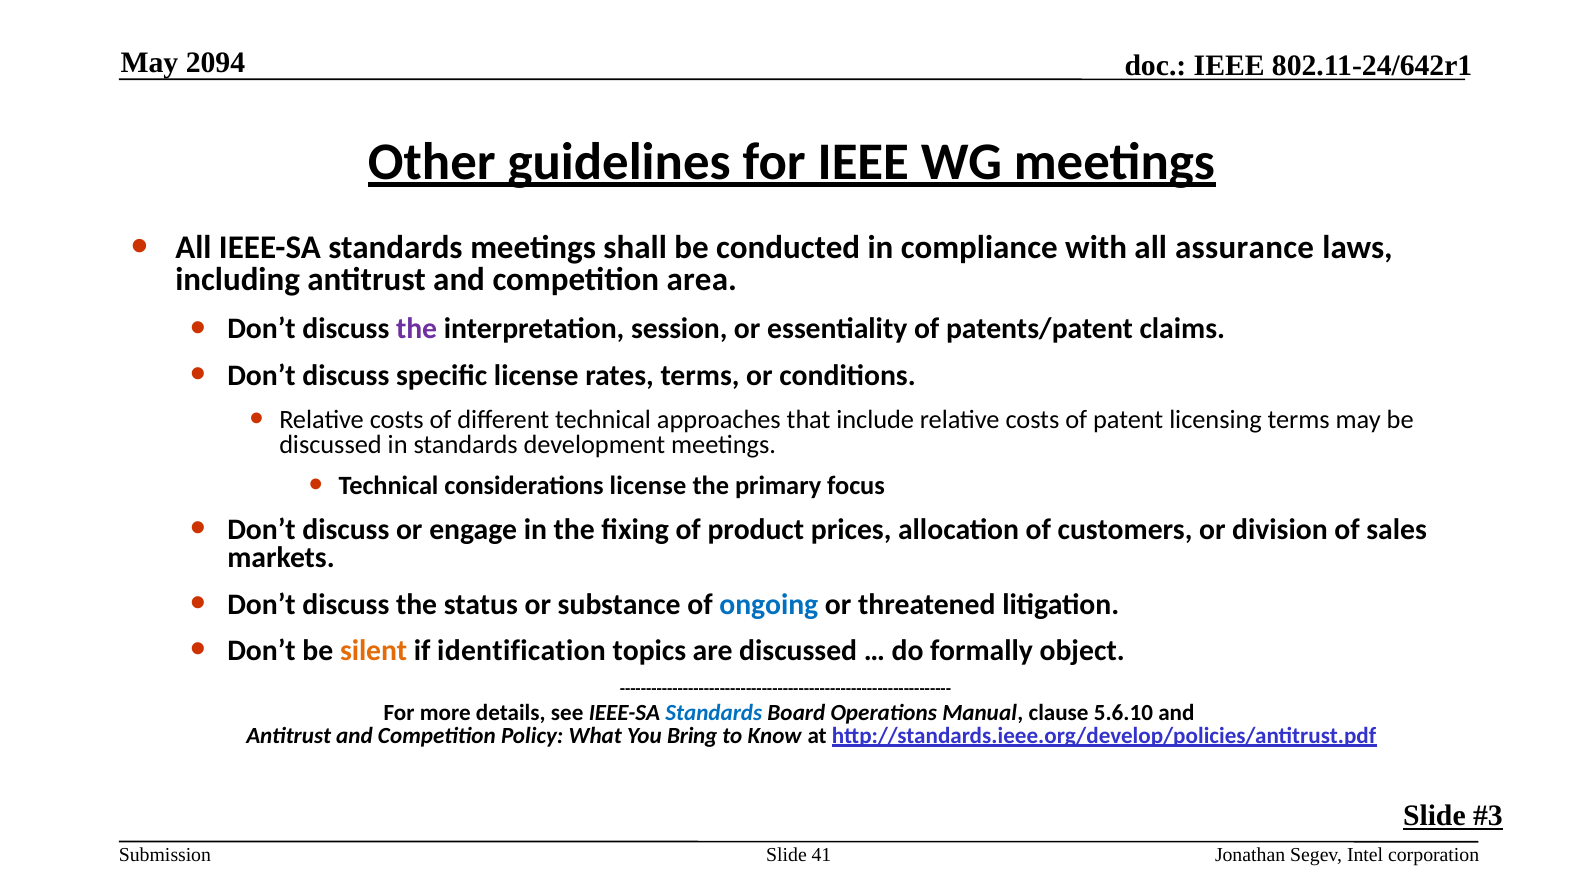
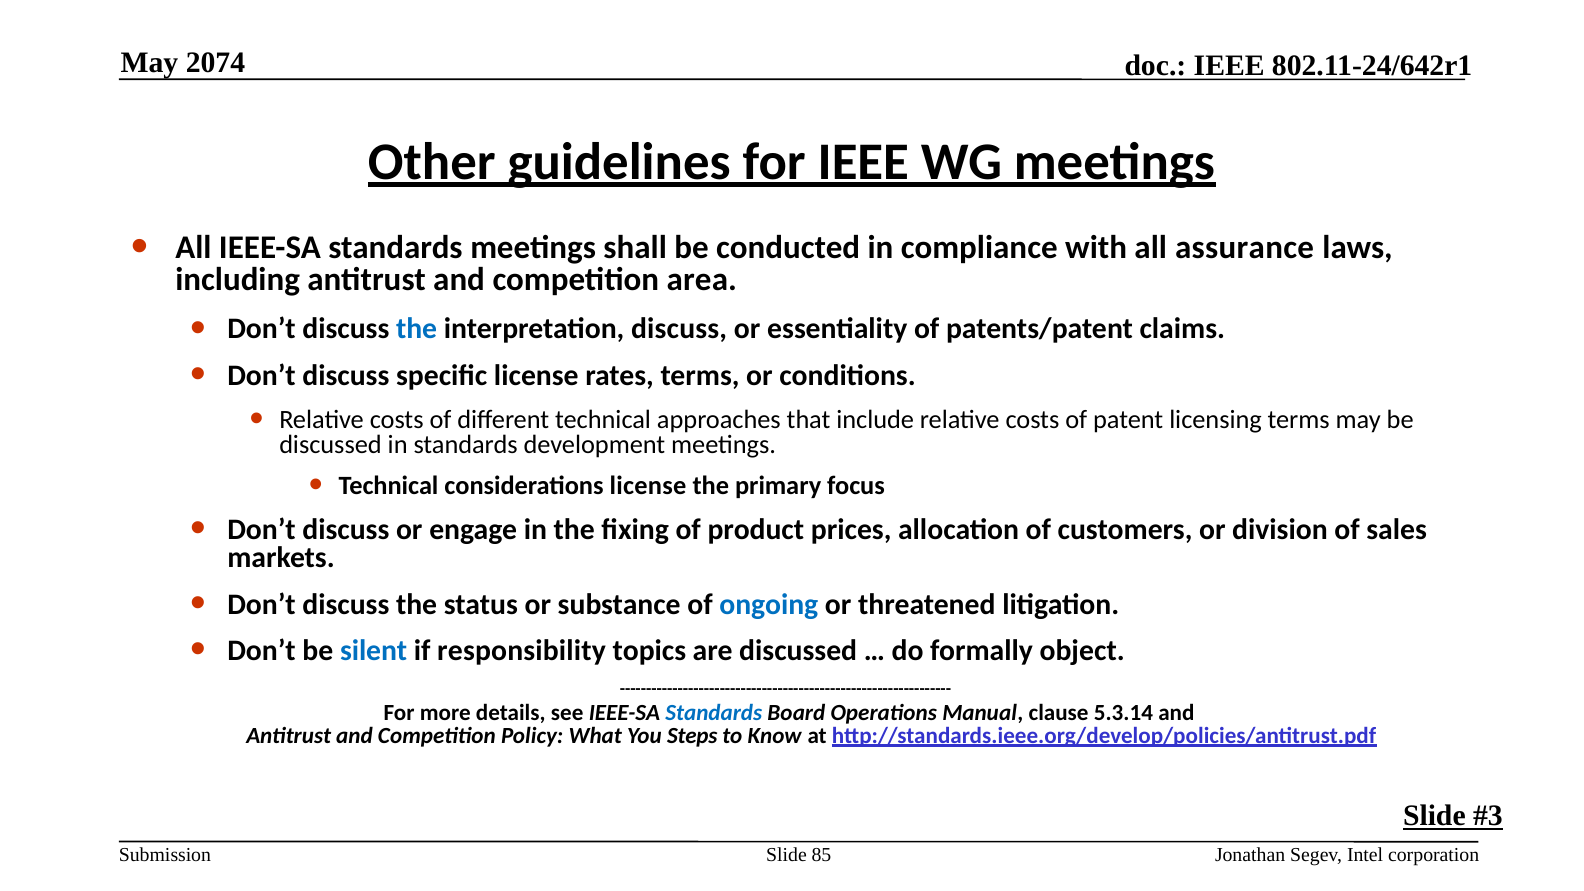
2094: 2094 -> 2074
the at (417, 329) colour: purple -> blue
interpretation session: session -> discuss
silent colour: orange -> blue
identification: identification -> responsibility
5.6.10: 5.6.10 -> 5.3.14
Bring: Bring -> Steps
41: 41 -> 85
